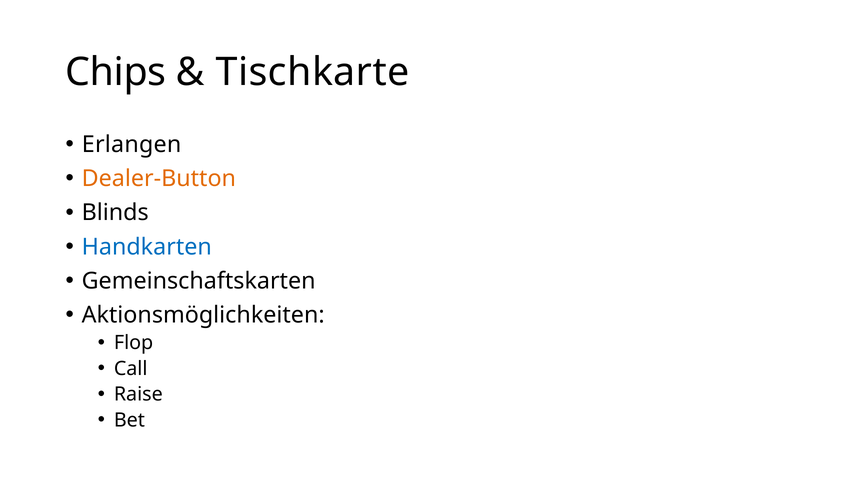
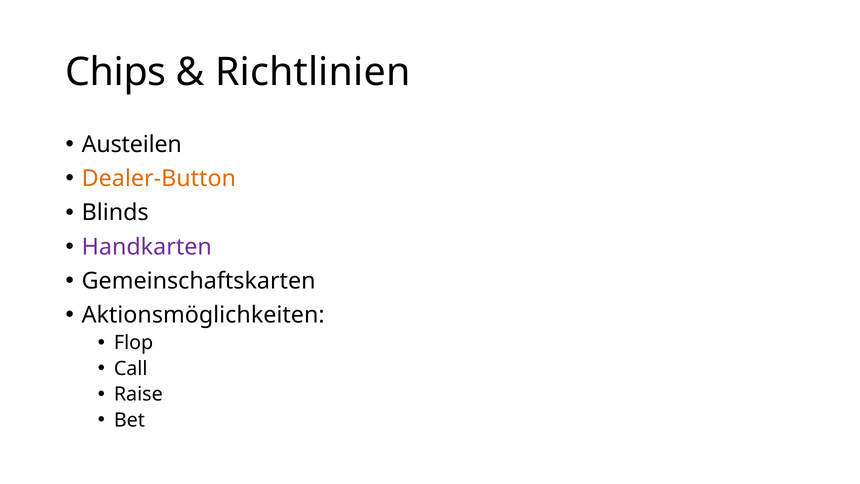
Tischkarte: Tischkarte -> Richtlinien
Erlangen: Erlangen -> Austeilen
Handkarten colour: blue -> purple
